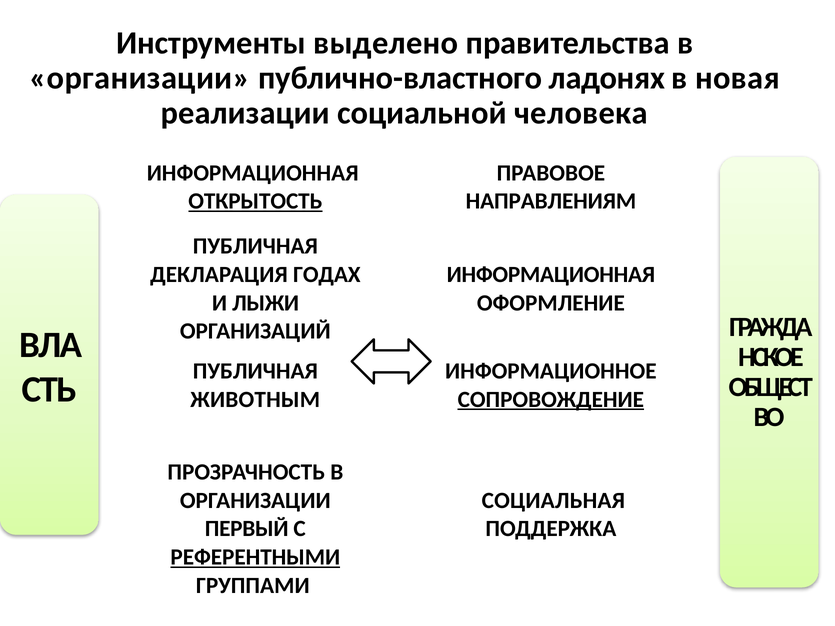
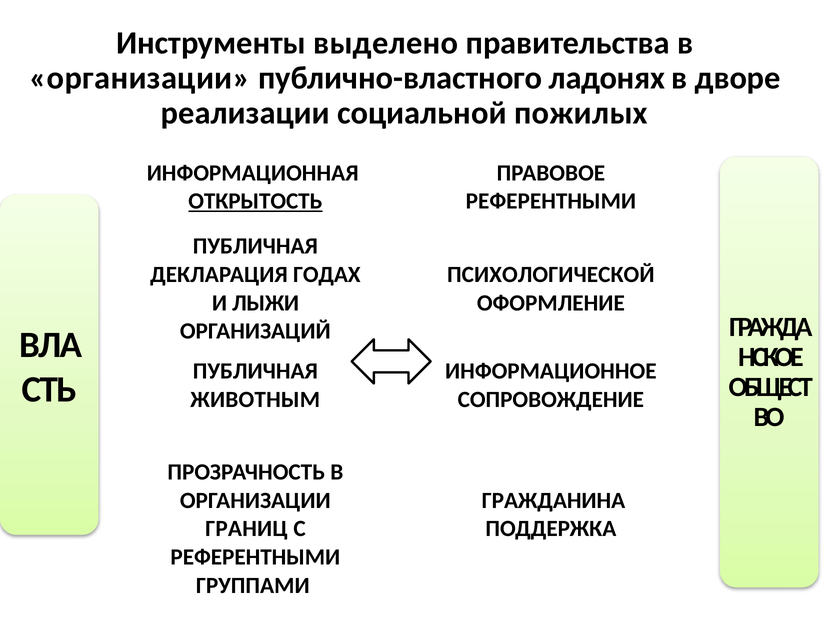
новая: новая -> дворе
человека: человека -> пожилых
НАПРАВЛЕНИЯМ at (551, 201): НАПРАВЛЕНИЯМ -> РЕФЕРЕНТНЫМИ
ИНФОРМАЦИОННАЯ at (551, 275): ИНФОРМАЦИОННАЯ -> ПСИХОЛОГИЧЕСКОЙ
СОПРОВОЖДЕНИЕ underline: present -> none
СОЦИАЛЬНАЯ: СОЦИАЛЬНАЯ -> ГРАЖДАНИНА
ПЕРВЫЙ: ПЕРВЫЙ -> ГРАНИЦ
РЕФЕРЕНТНЫМИ at (255, 557) underline: present -> none
